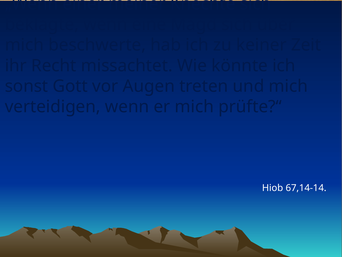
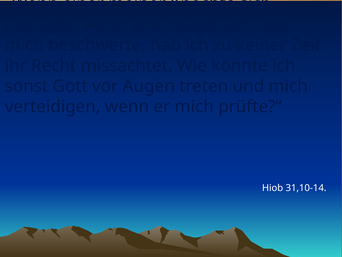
67,14-14: 67,14-14 -> 31,10-14
